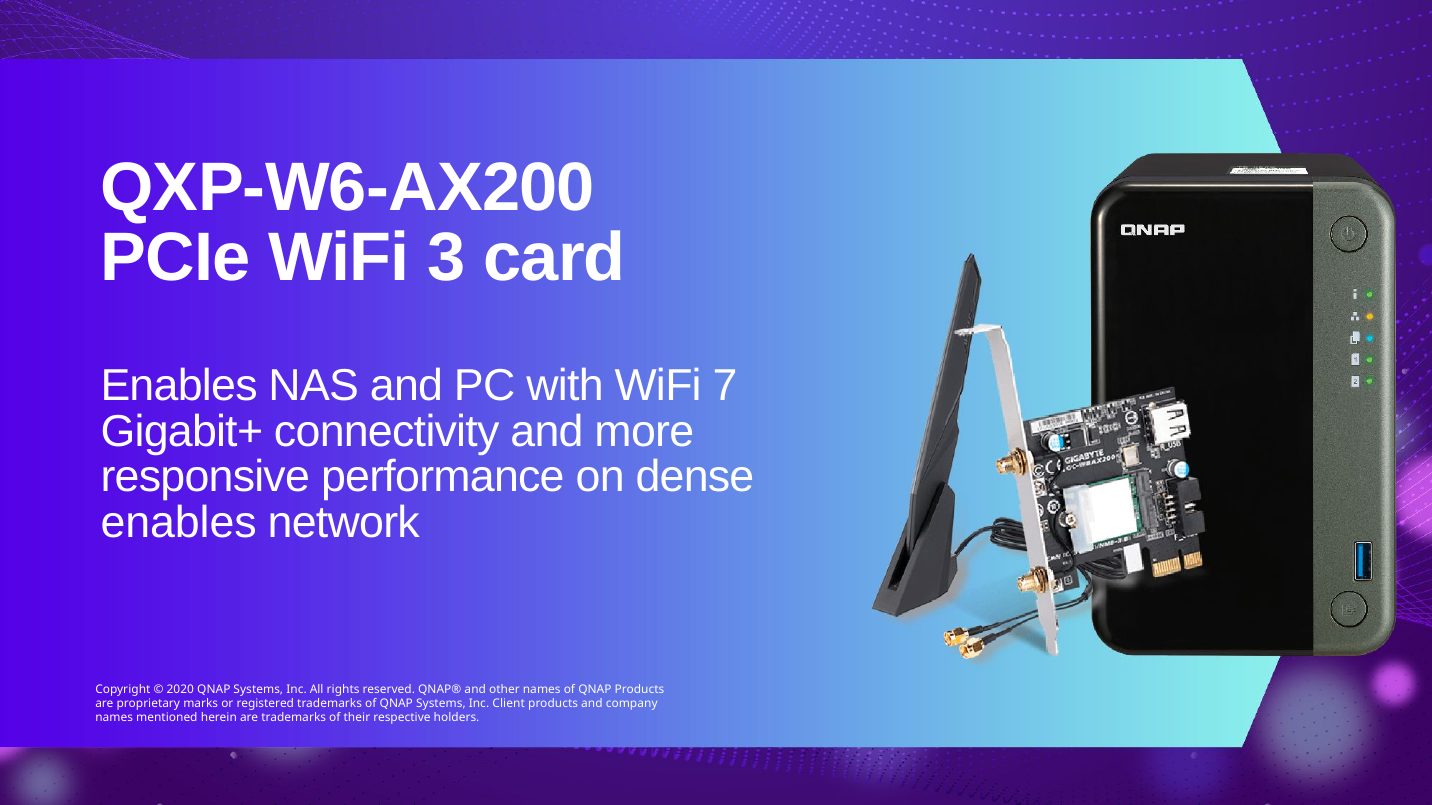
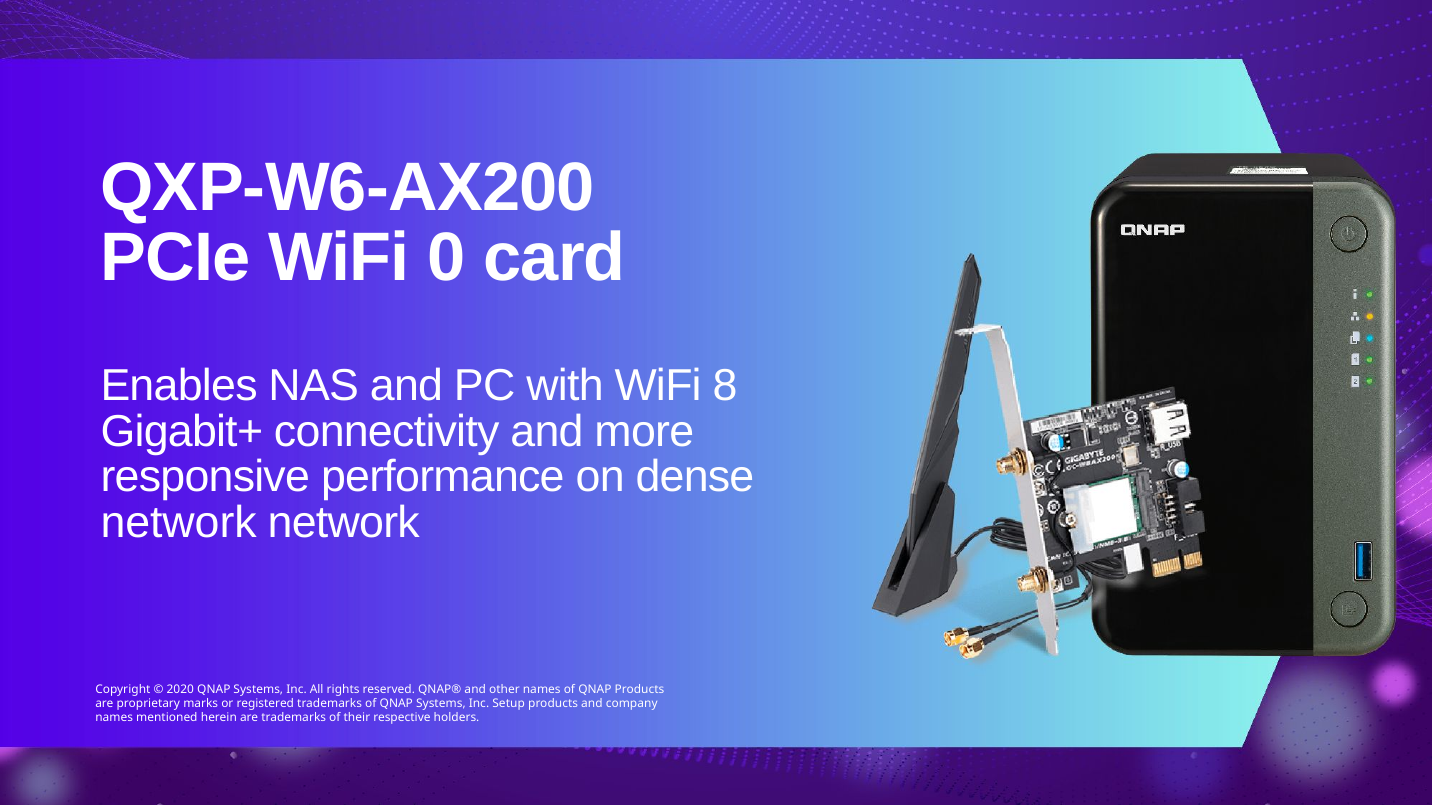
3: 3 -> 0
7: 7 -> 8
enables at (179, 523): enables -> network
Client: Client -> Setup
